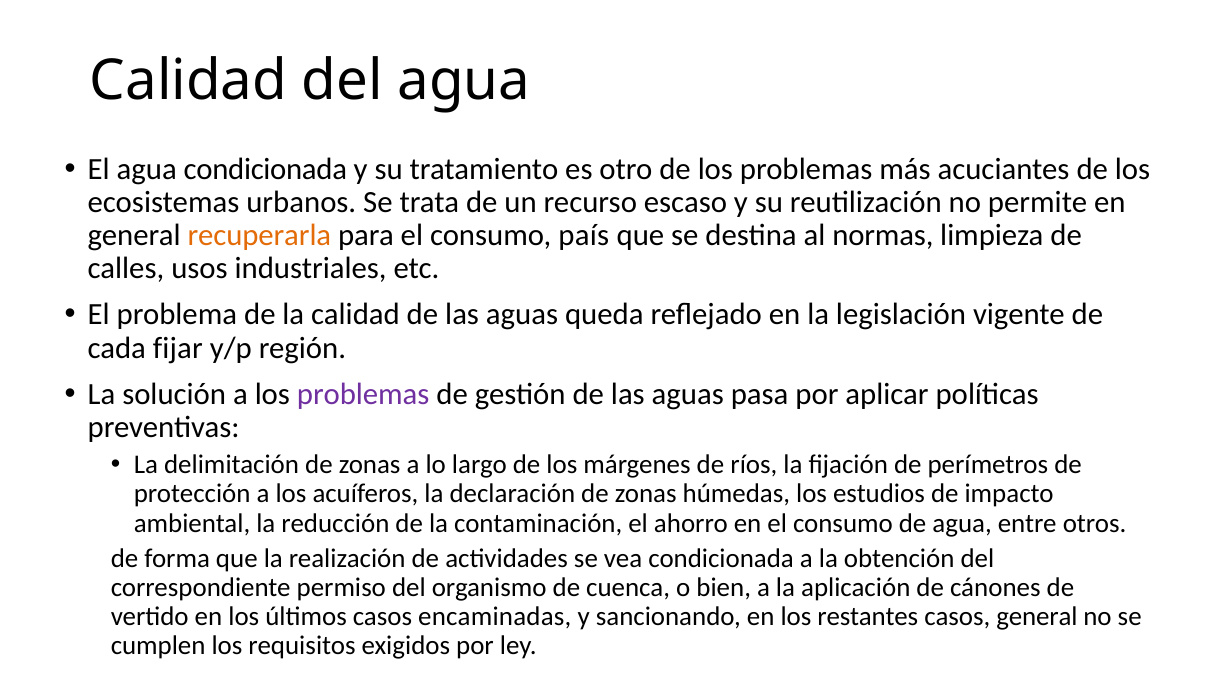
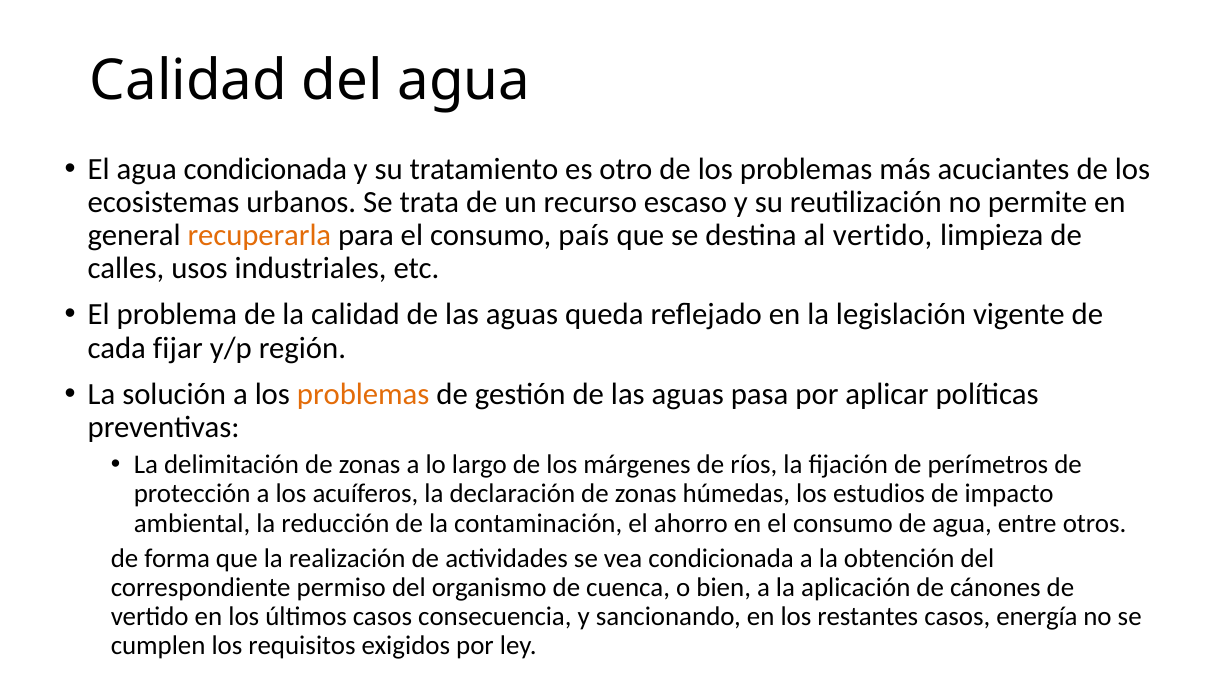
al normas: normas -> vertido
problemas at (363, 394) colour: purple -> orange
encaminadas: encaminadas -> consecuencia
casos general: general -> energía
